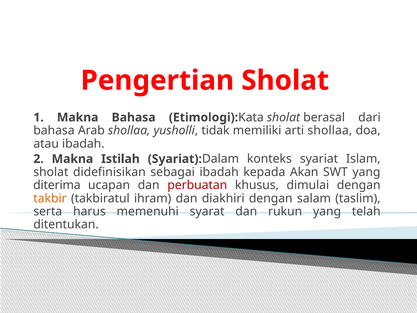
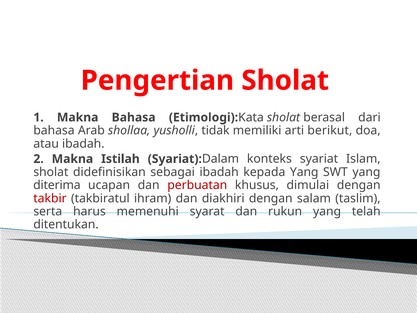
arti shollaa: shollaa -> berikut
kepada Akan: Akan -> Yang
takbir colour: orange -> red
